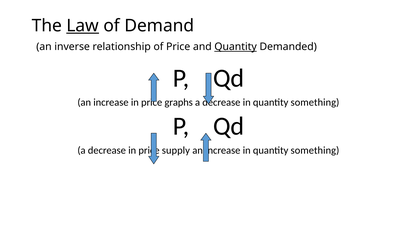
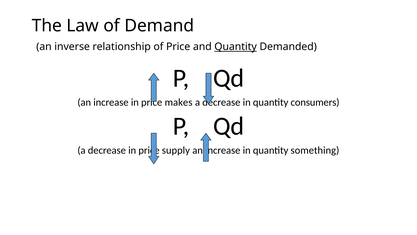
Law underline: present -> none
graphs: graphs -> makes
something at (315, 102): something -> consumers
